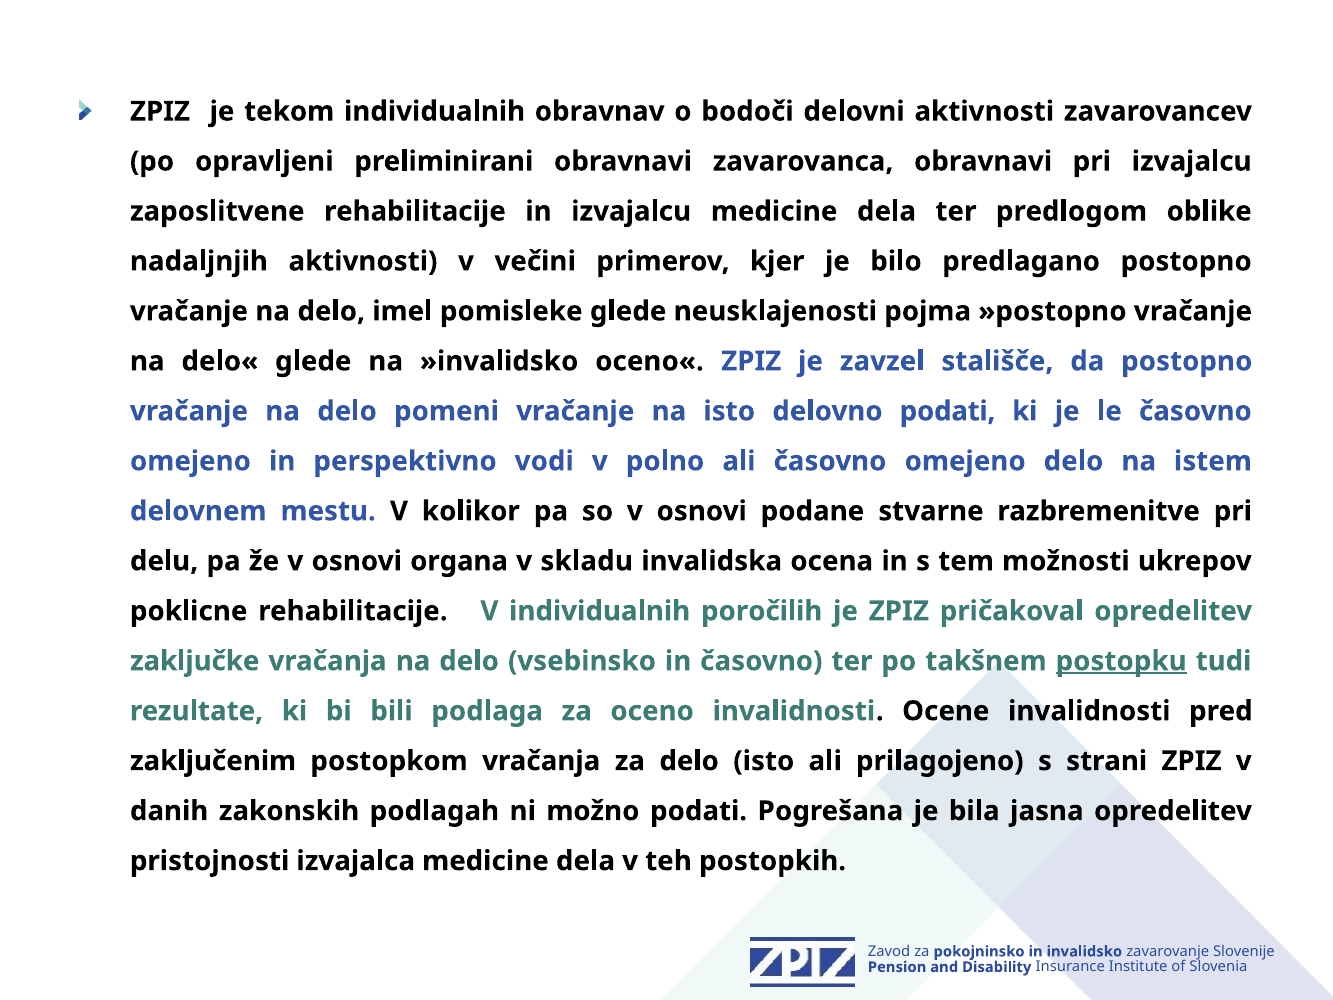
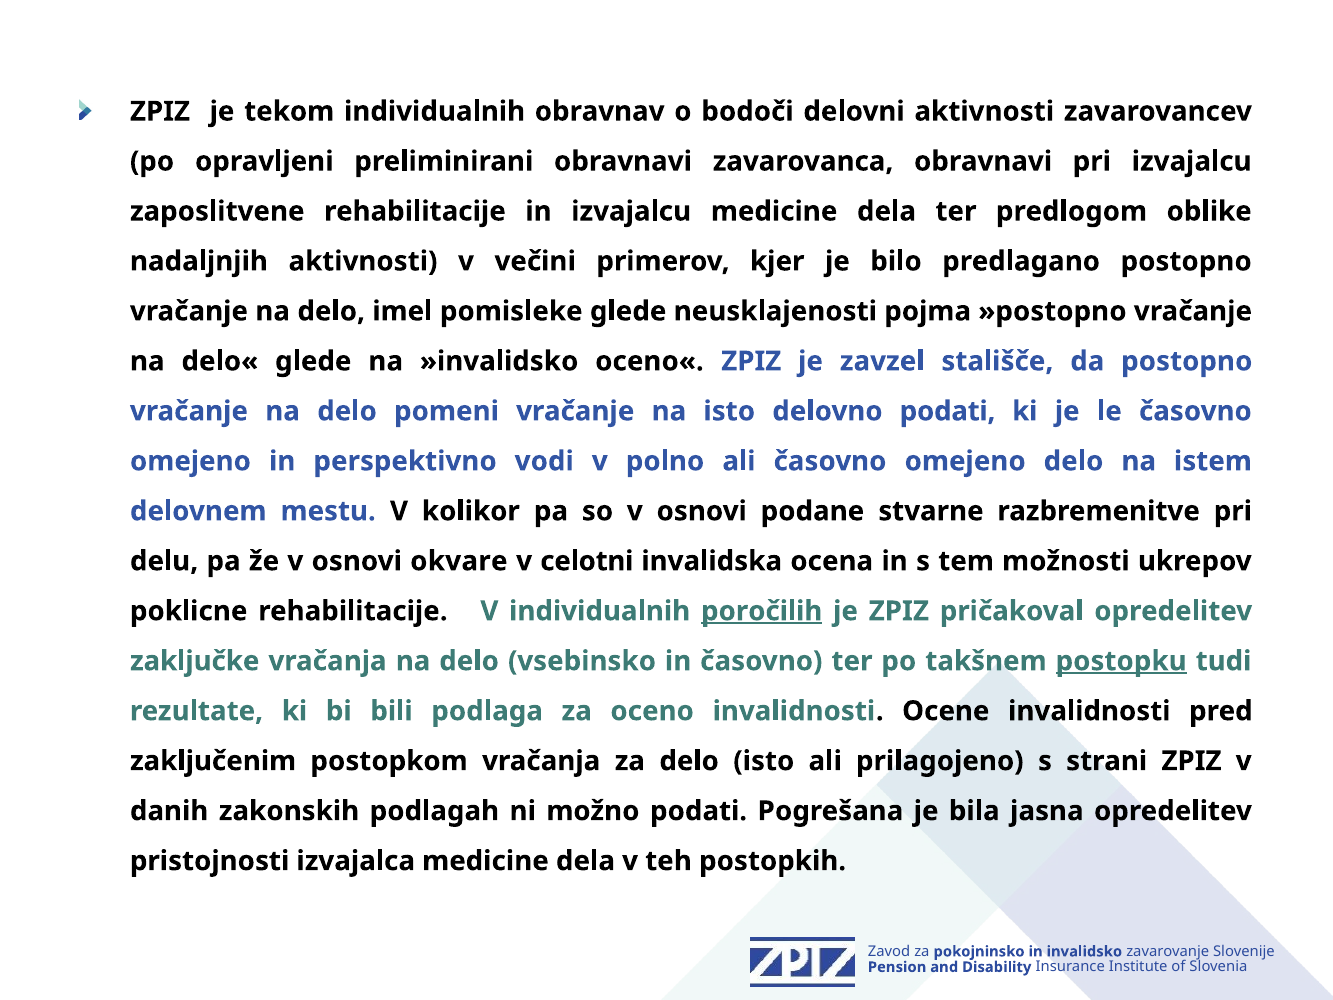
organa: organa -> okvare
skladu: skladu -> celotni
poročilih underline: none -> present
